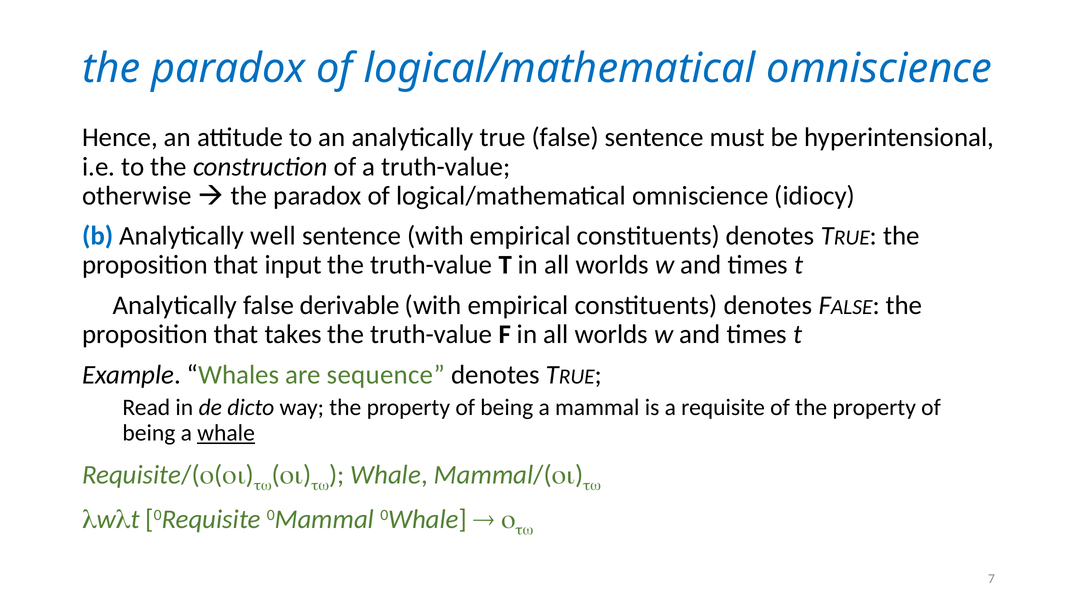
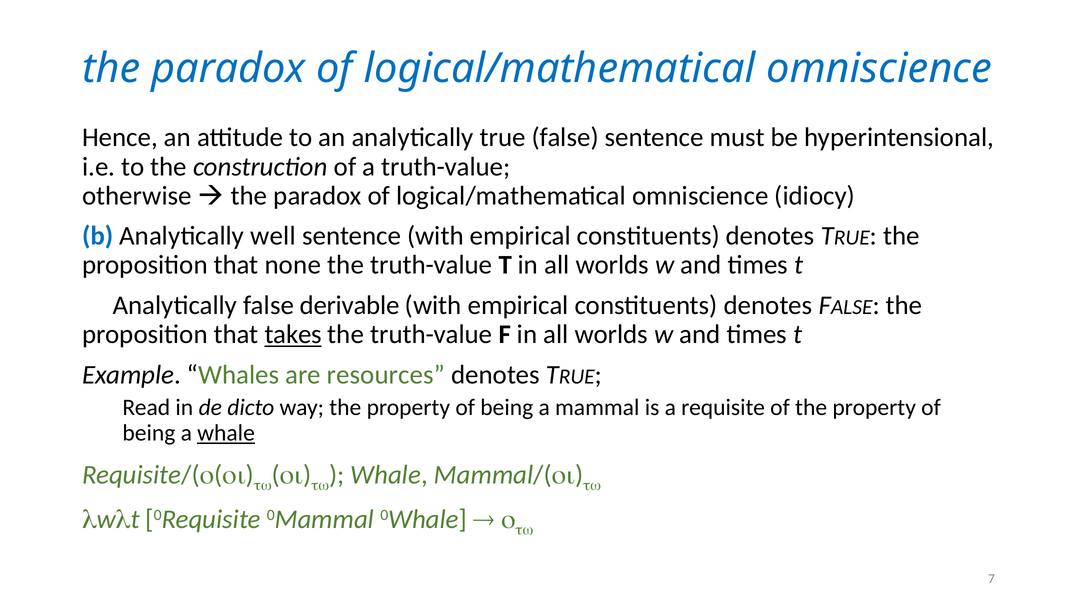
input: input -> none
takes underline: none -> present
sequence: sequence -> resources
